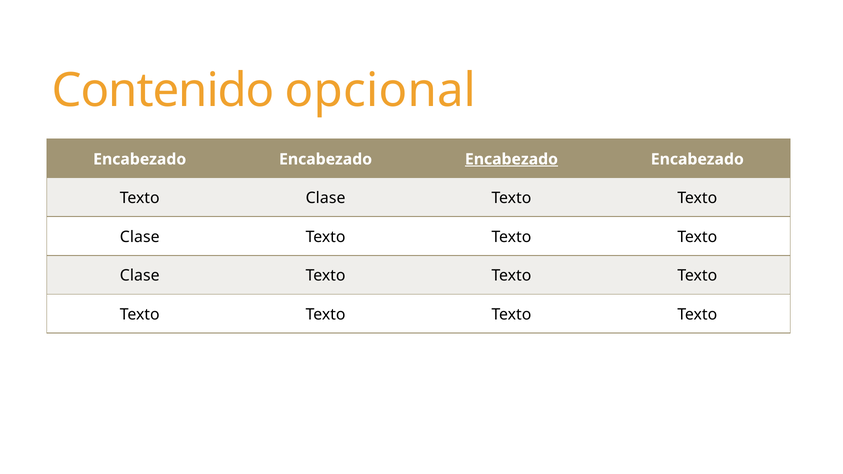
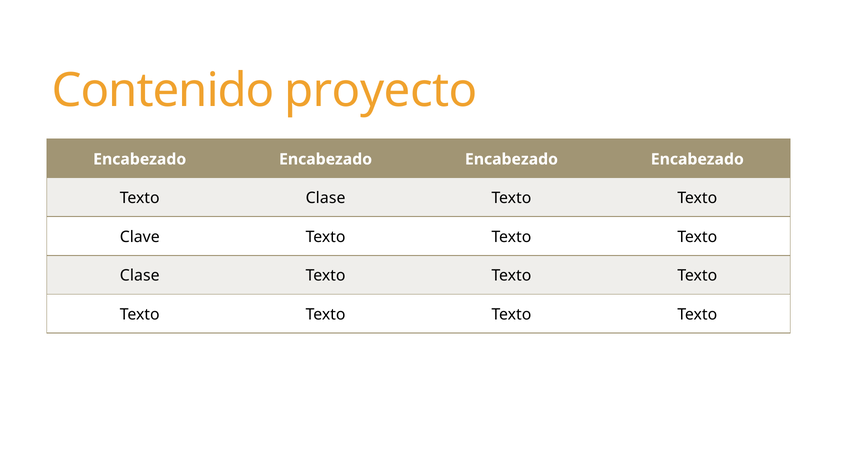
opcional: opcional -> proyecto
Encabezado at (511, 159) underline: present -> none
Clase at (140, 237): Clase -> Clave
